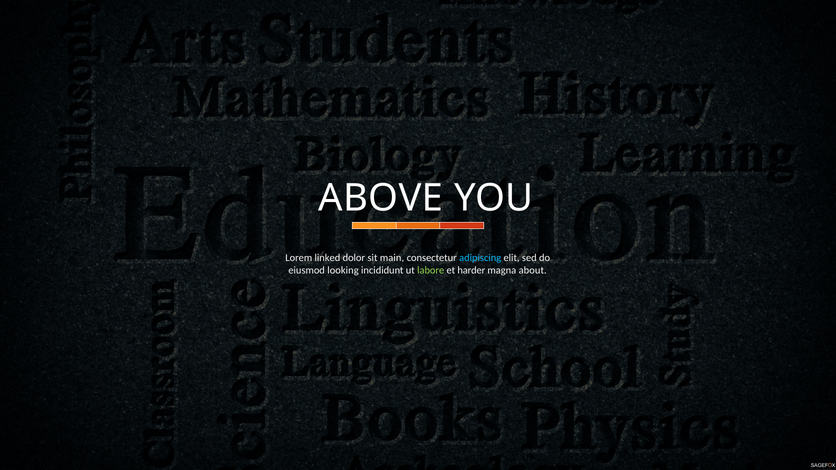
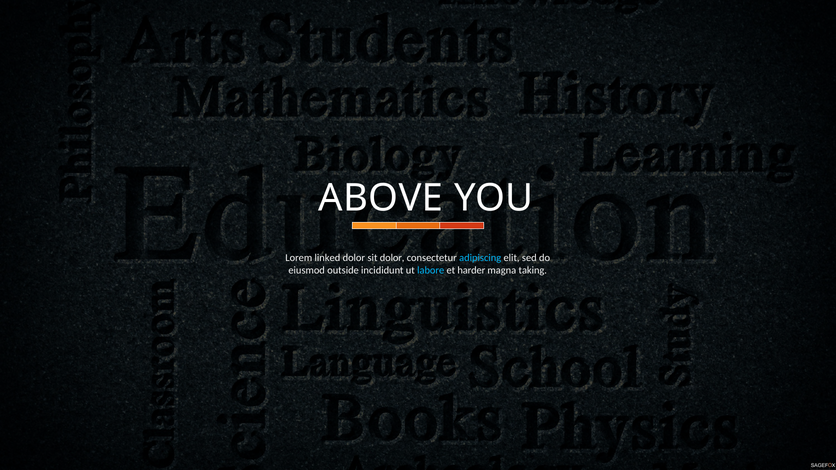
sit main: main -> dolor
looking: looking -> outside
labore colour: light green -> light blue
about: about -> taking
